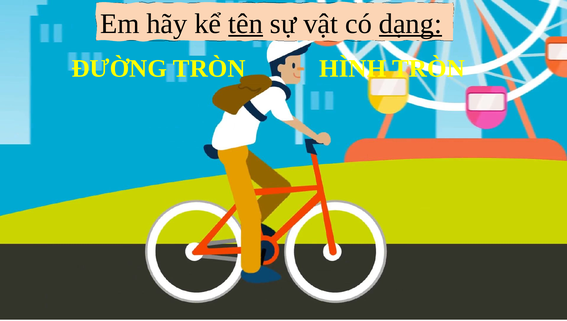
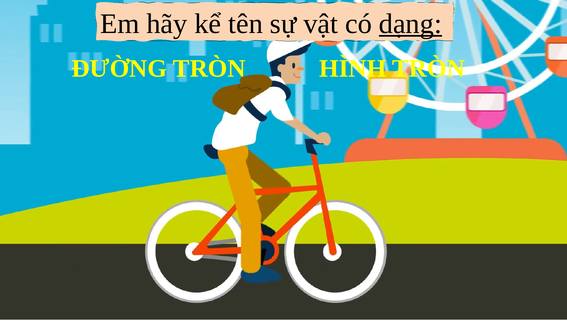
tên underline: present -> none
